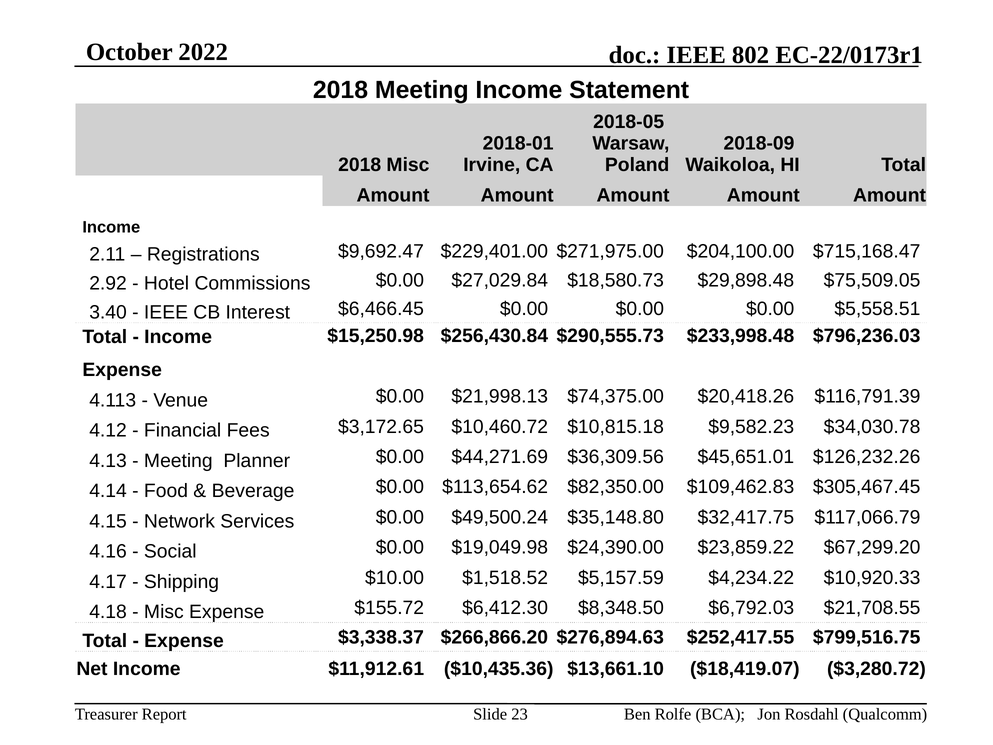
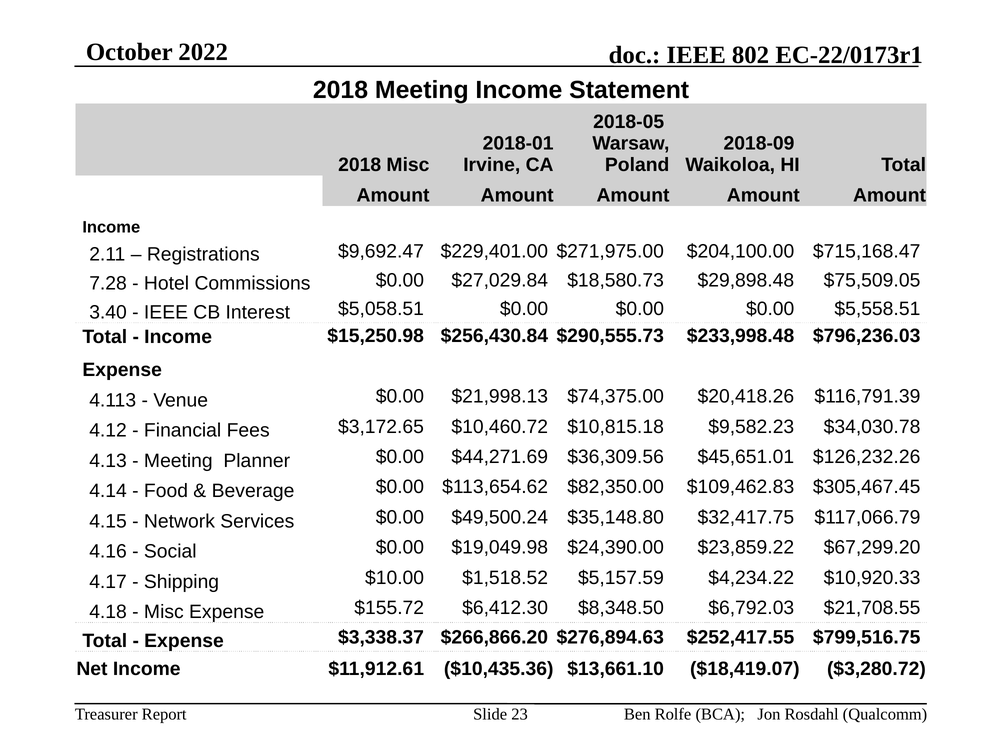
2.92: 2.92 -> 7.28
$6,466.45: $6,466.45 -> $5,058.51
